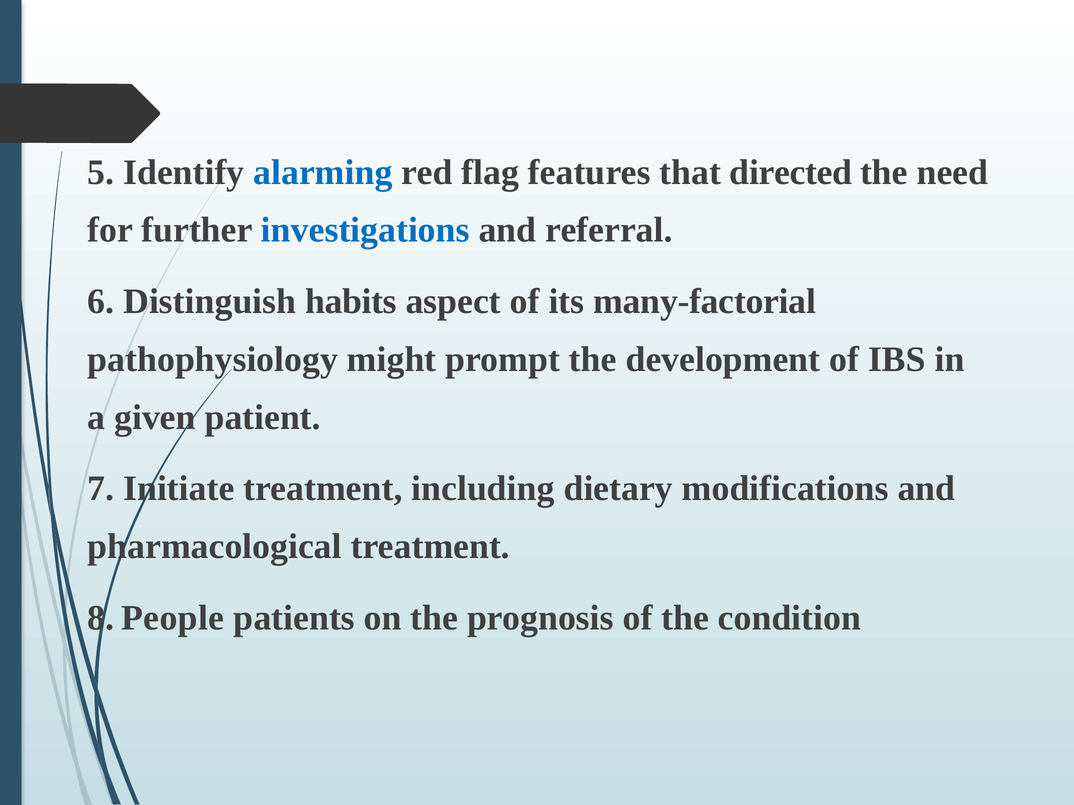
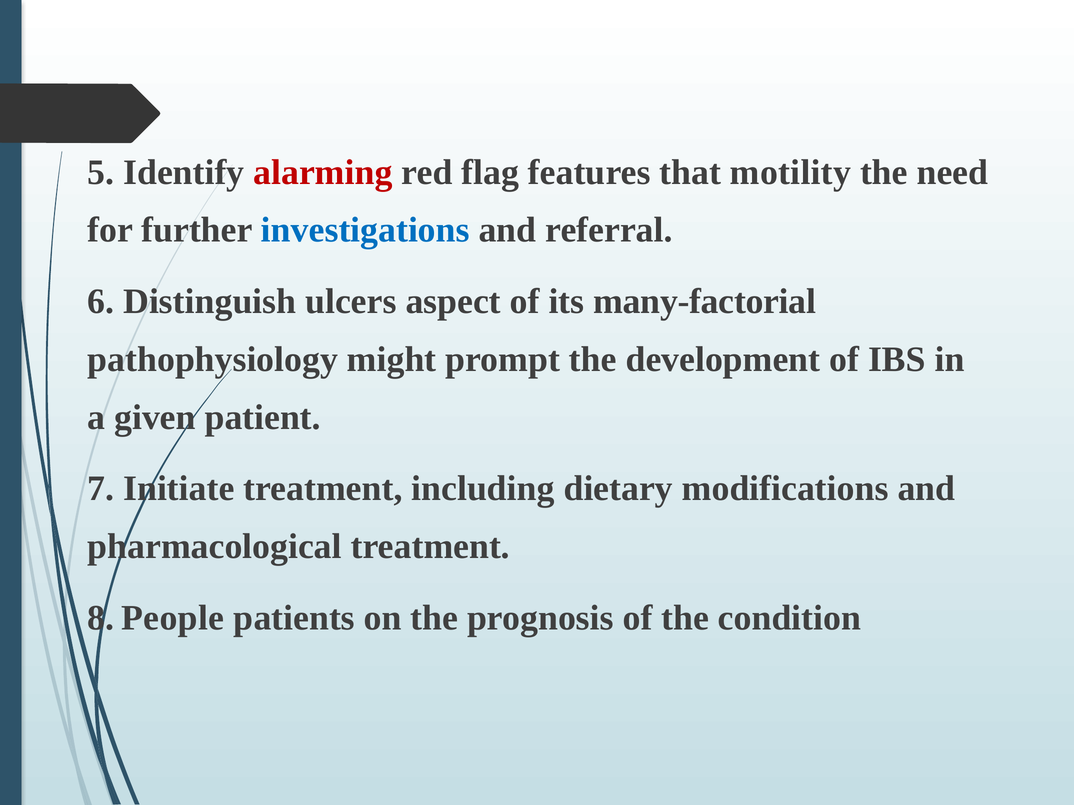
alarming colour: blue -> red
directed: directed -> motility
habits: habits -> ulcers
